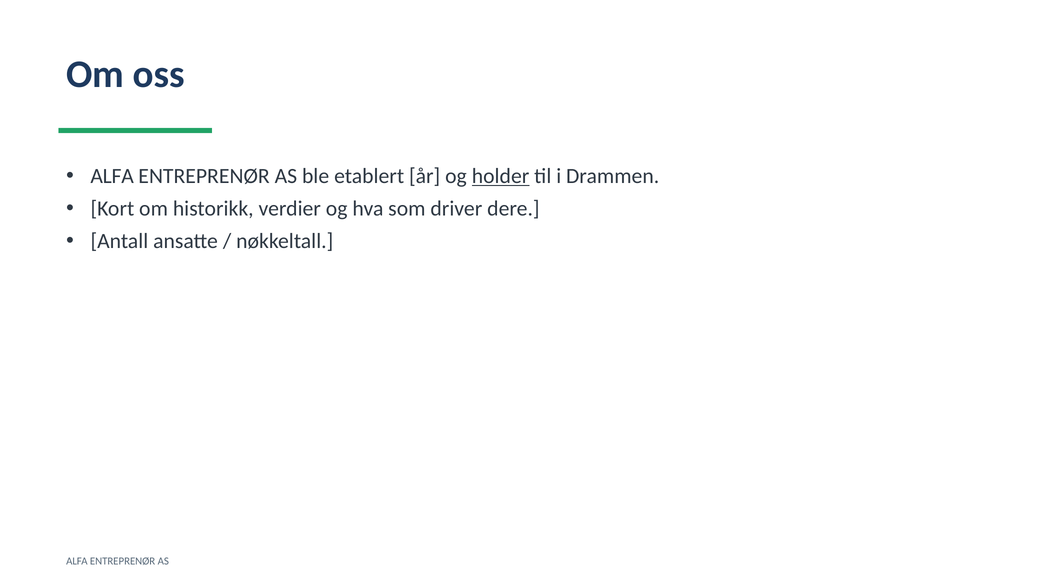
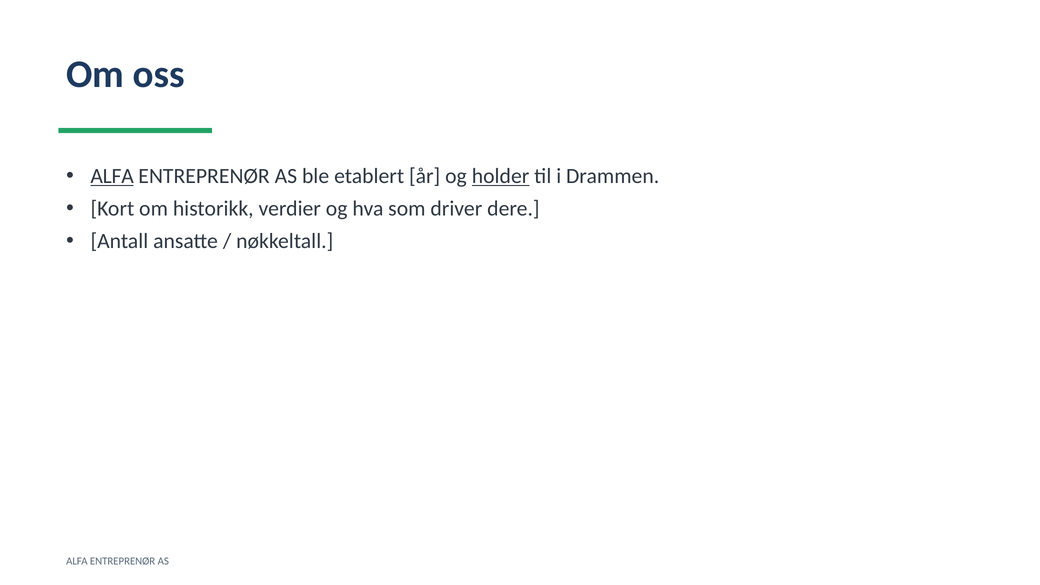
ALFA at (112, 176) underline: none -> present
